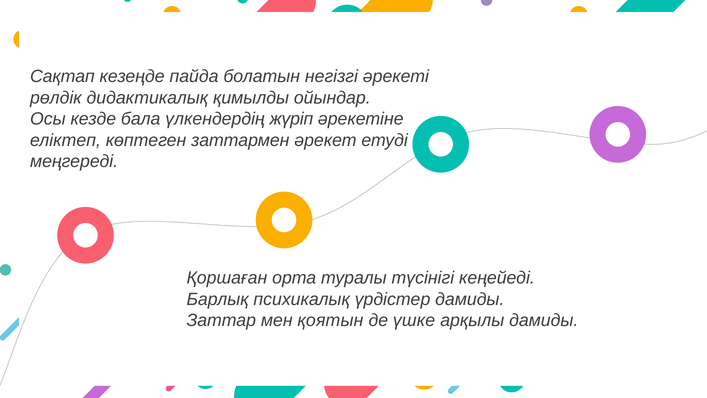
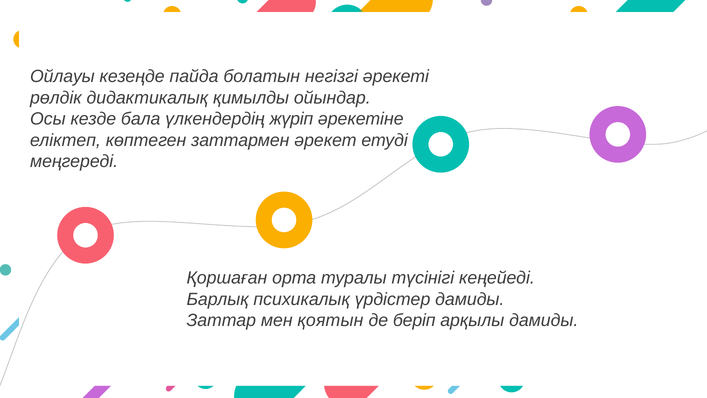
Сақтап: Сақтап -> Ойлауы
үшке: үшке -> беріп
